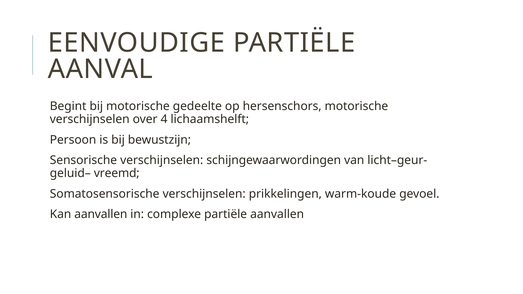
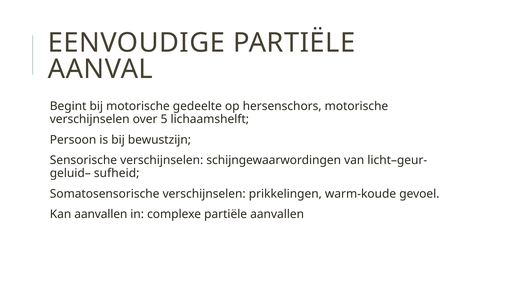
4: 4 -> 5
vreemd: vreemd -> sufheid
